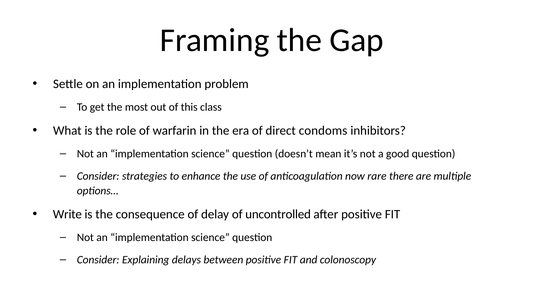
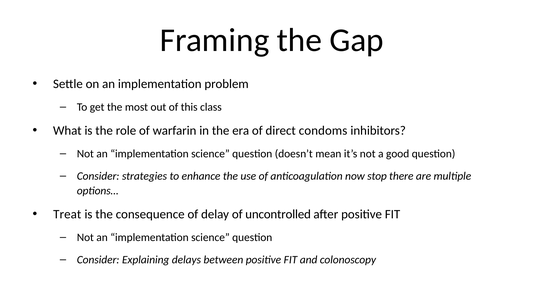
rare: rare -> stop
Write: Write -> Treat
